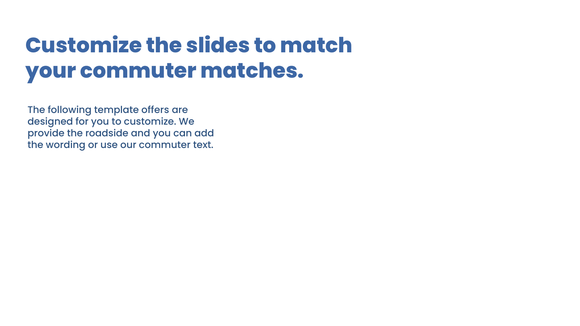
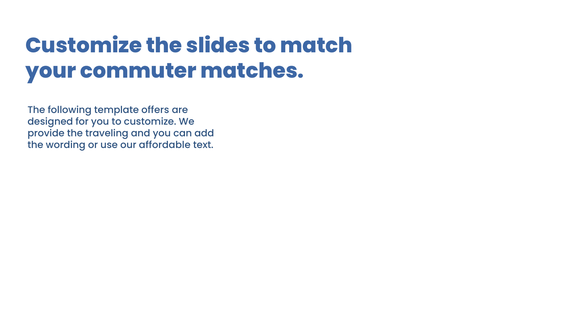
roadside: roadside -> traveling
our commuter: commuter -> affordable
